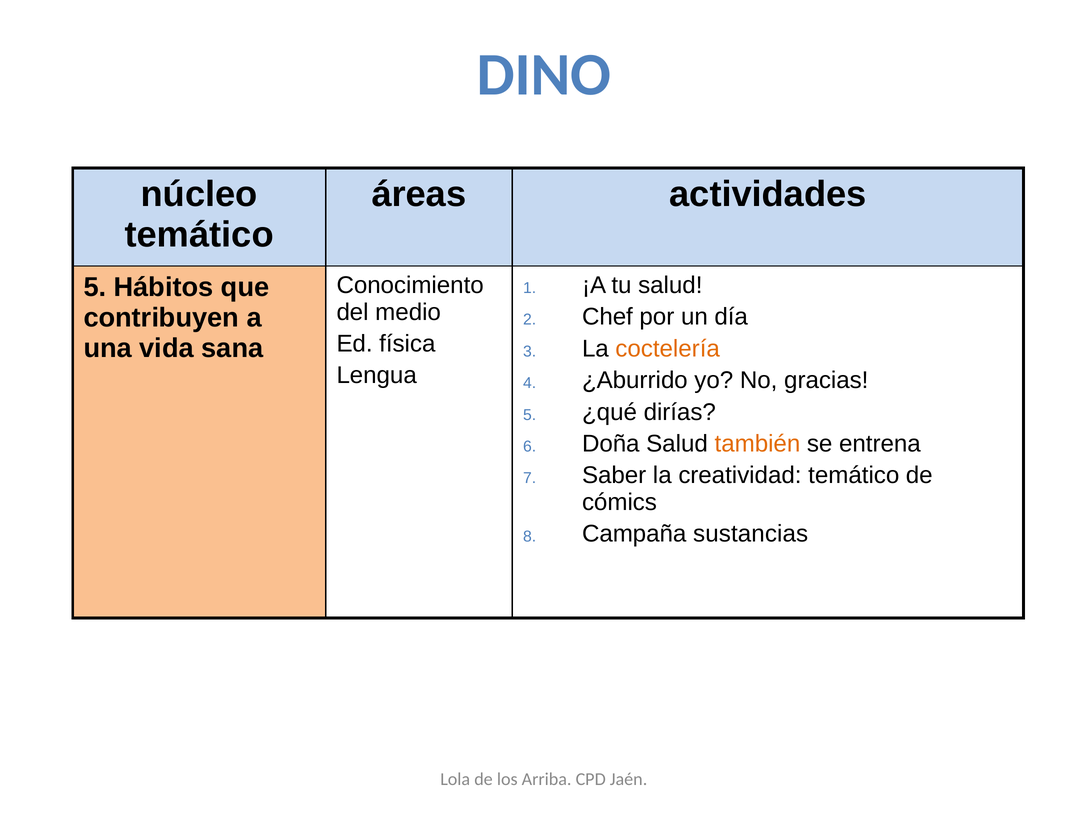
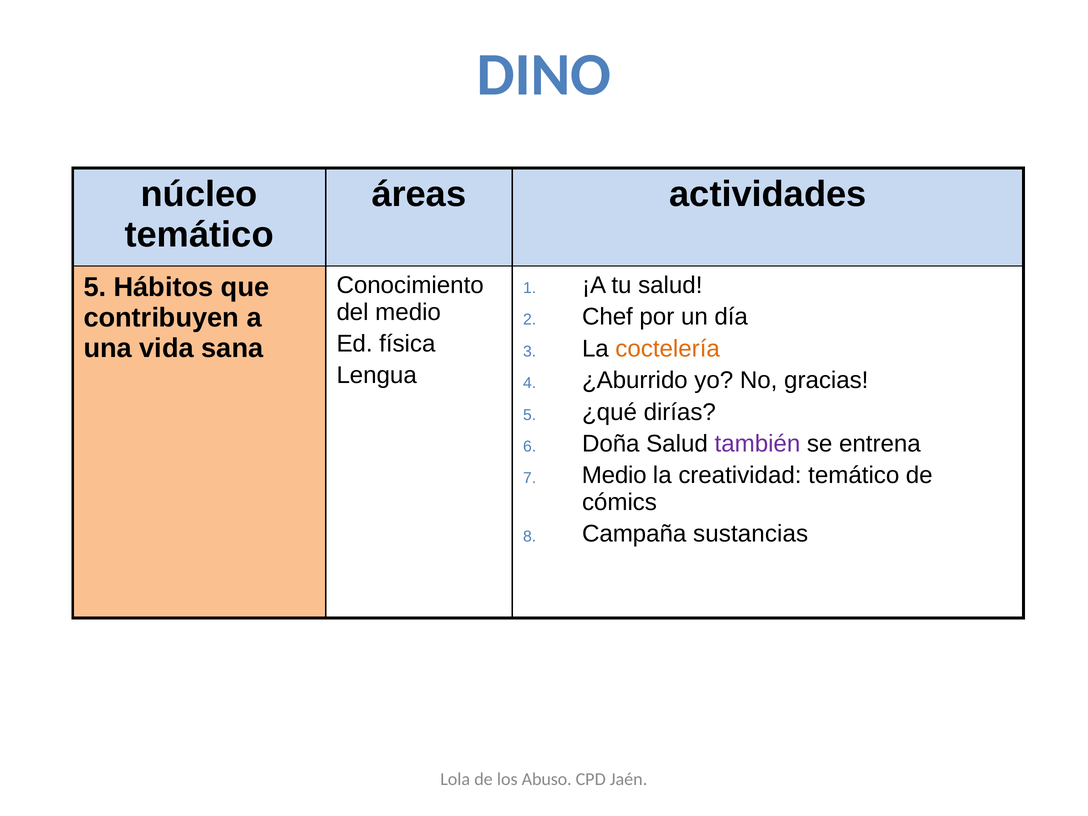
también colour: orange -> purple
Saber at (614, 475): Saber -> Medio
Arriba: Arriba -> Abuso
